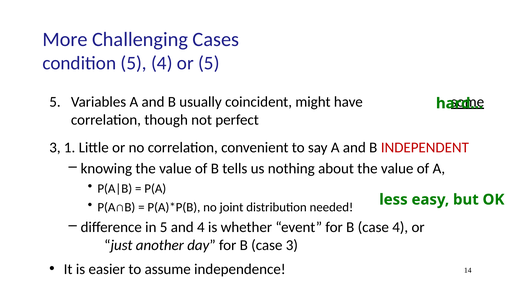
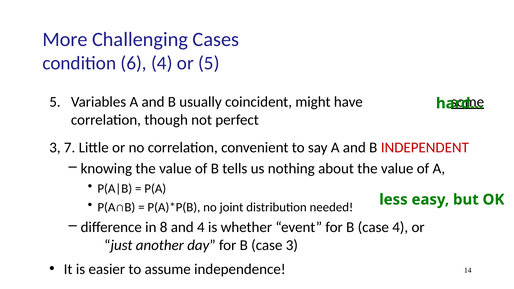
condition 5: 5 -> 6
1: 1 -> 7
in 5: 5 -> 8
